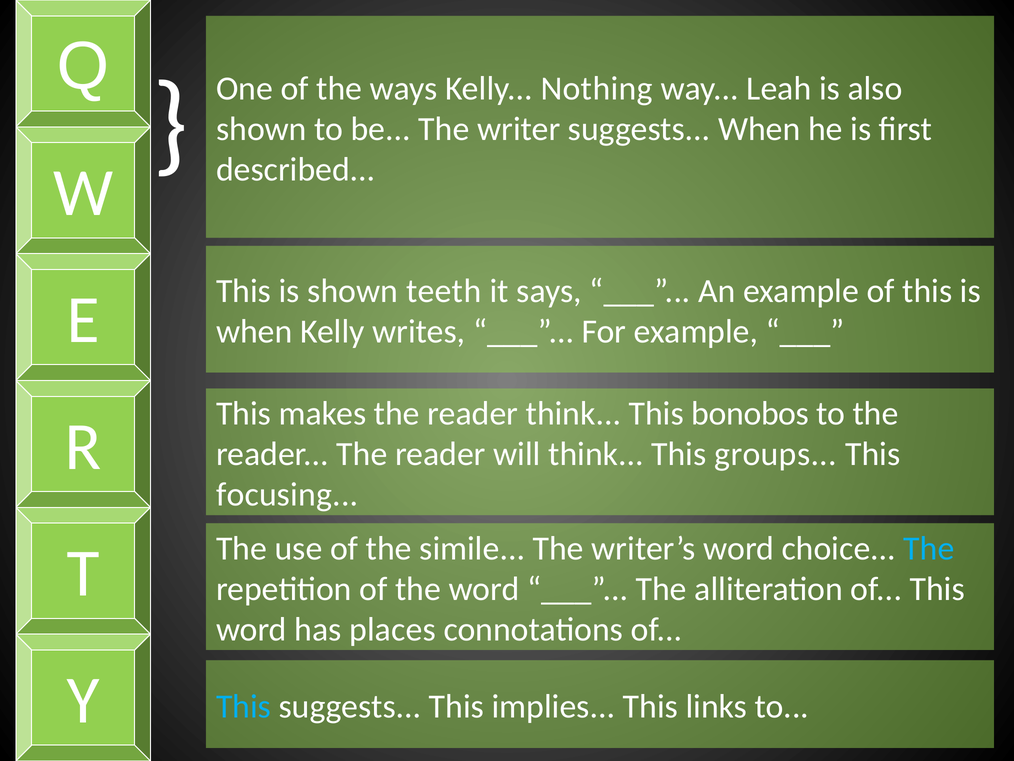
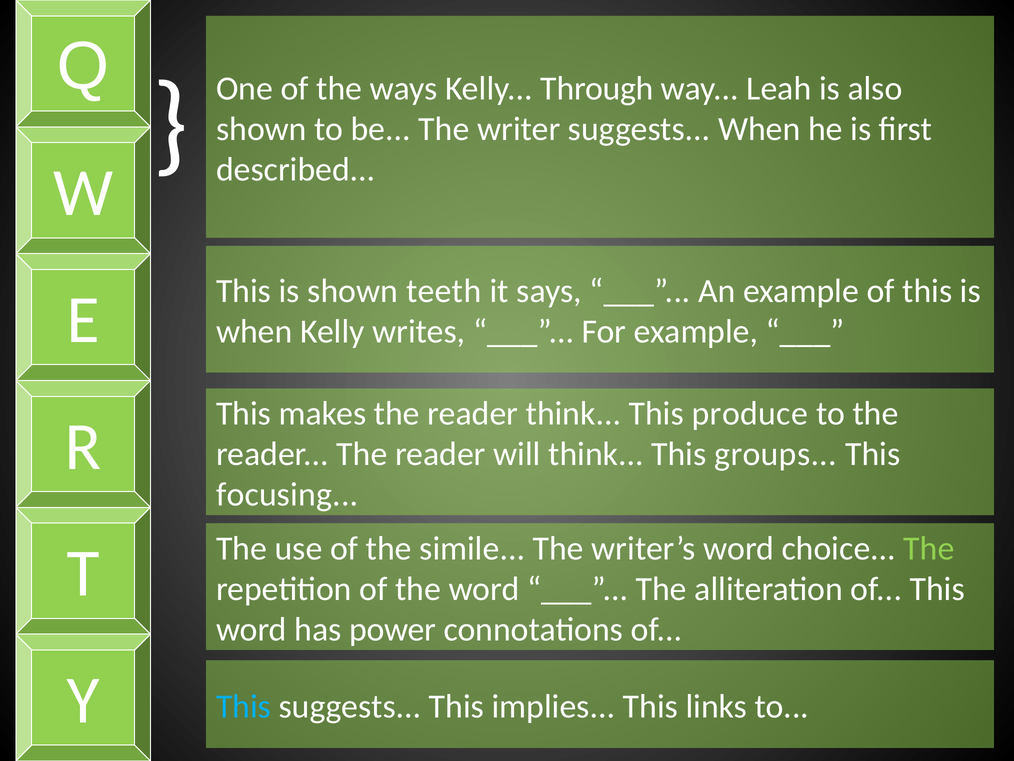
Nothing: Nothing -> Through
bonobos: bonobos -> produce
The at (929, 548) colour: light blue -> light green
places: places -> power
